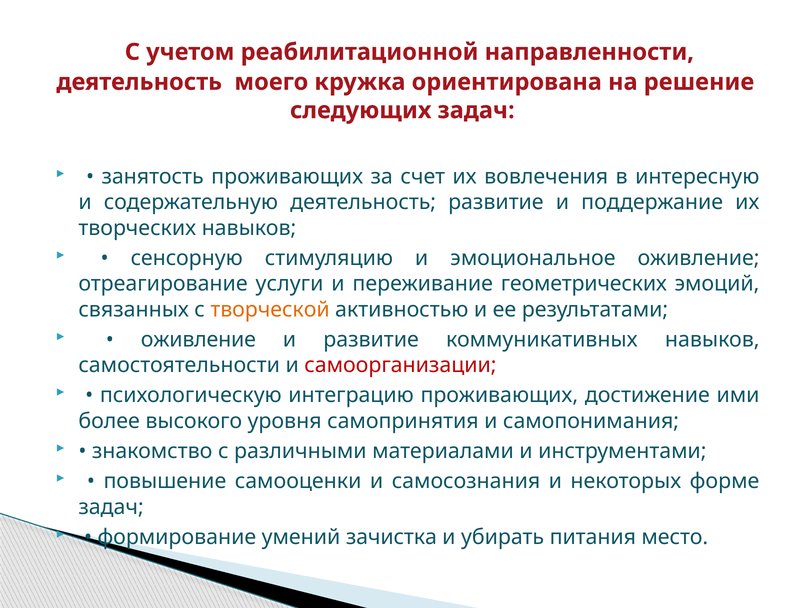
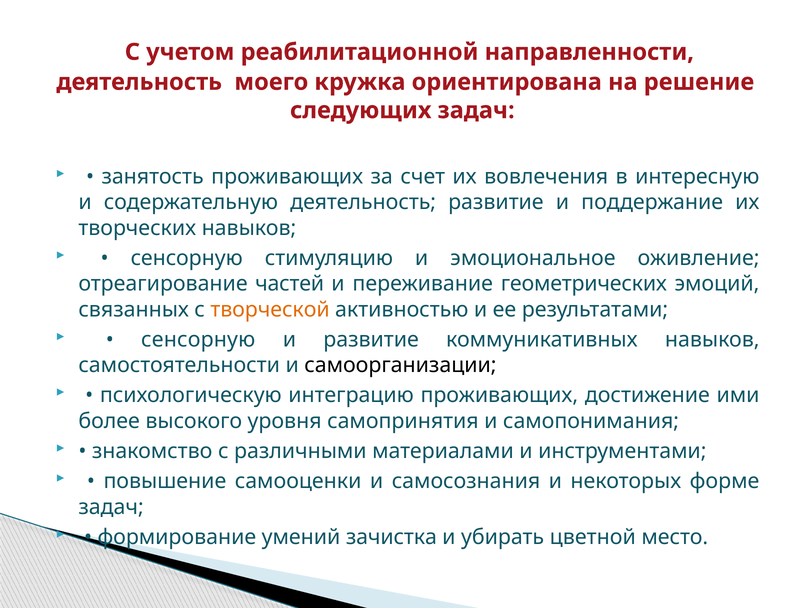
услуги: услуги -> частей
оживление at (198, 340): оживление -> сенсорную
самоорганизации colour: red -> black
питания: питания -> цветной
